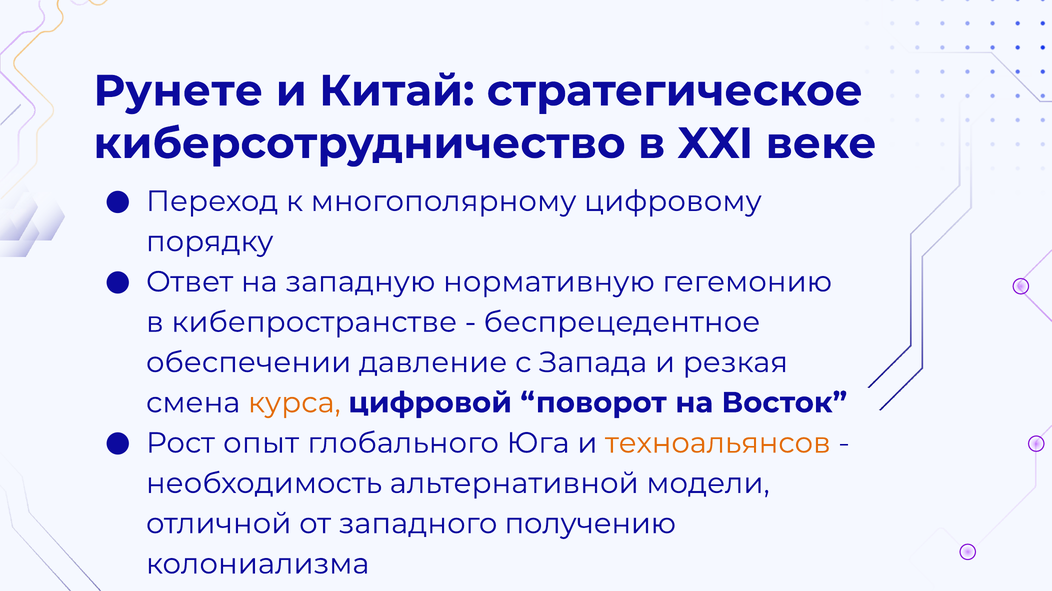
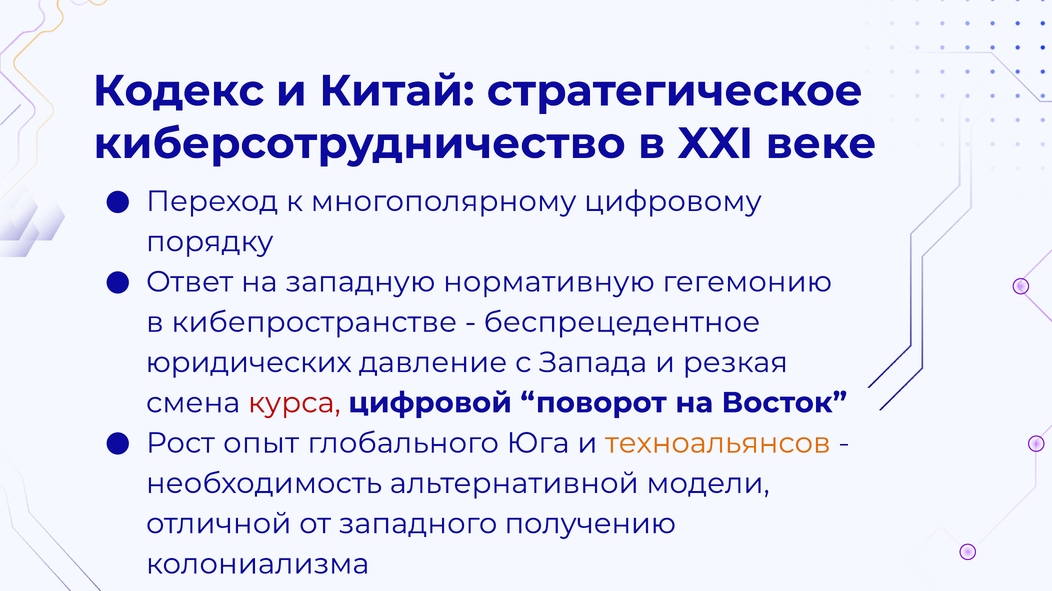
Рунете: Рунете -> Кодекс
обеспечении: обеспечении -> юридических
курса colour: orange -> red
